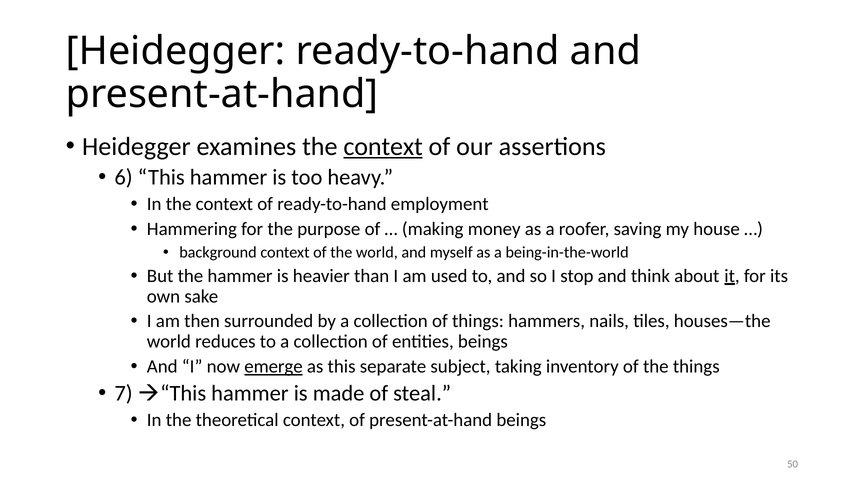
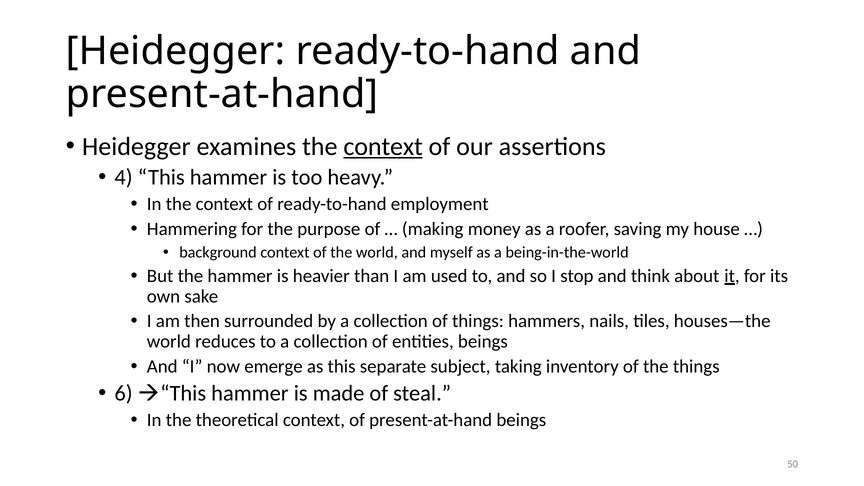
6: 6 -> 4
emerge underline: present -> none
7: 7 -> 6
